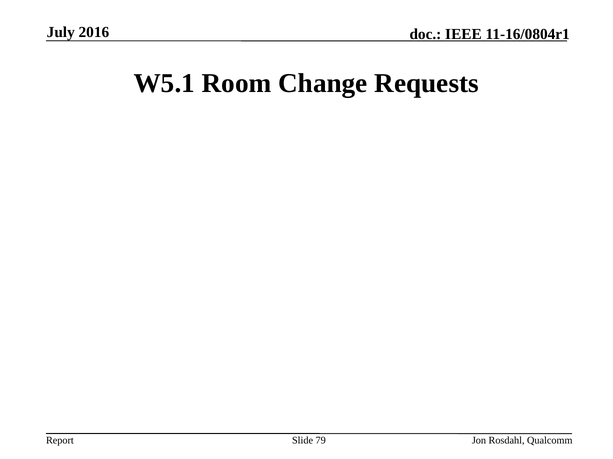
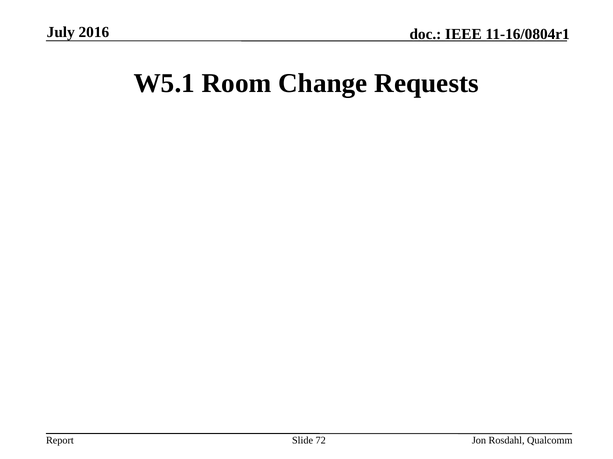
79: 79 -> 72
